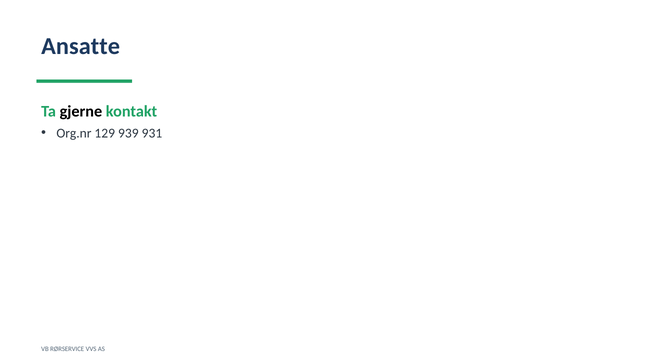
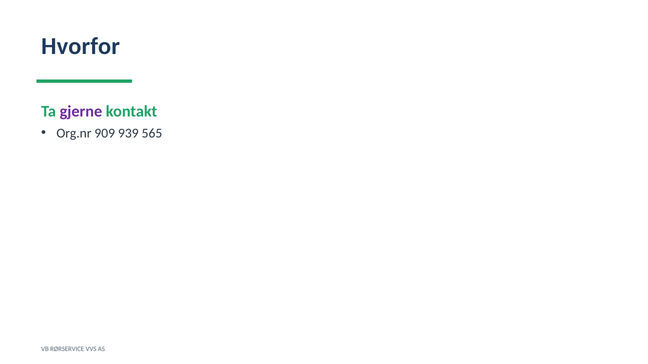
Ansatte: Ansatte -> Hvorfor
gjerne colour: black -> purple
129: 129 -> 909
931: 931 -> 565
